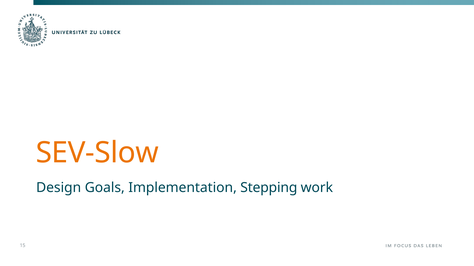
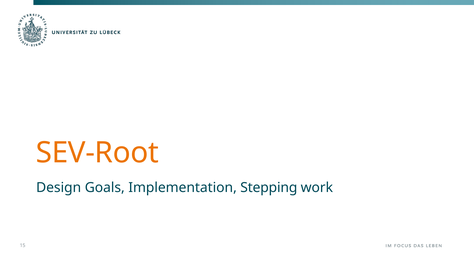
SEV-Slow: SEV-Slow -> SEV-Root
